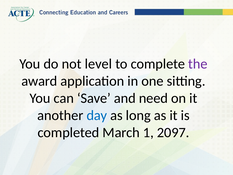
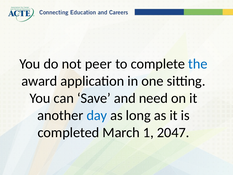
level: level -> peer
the colour: purple -> blue
2097: 2097 -> 2047
